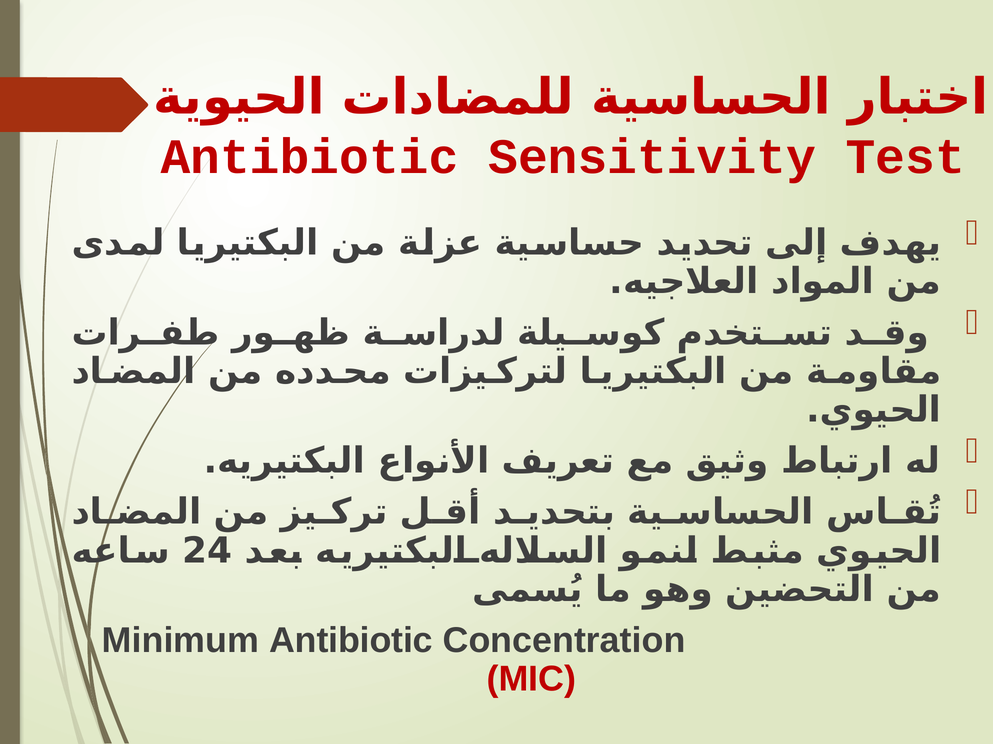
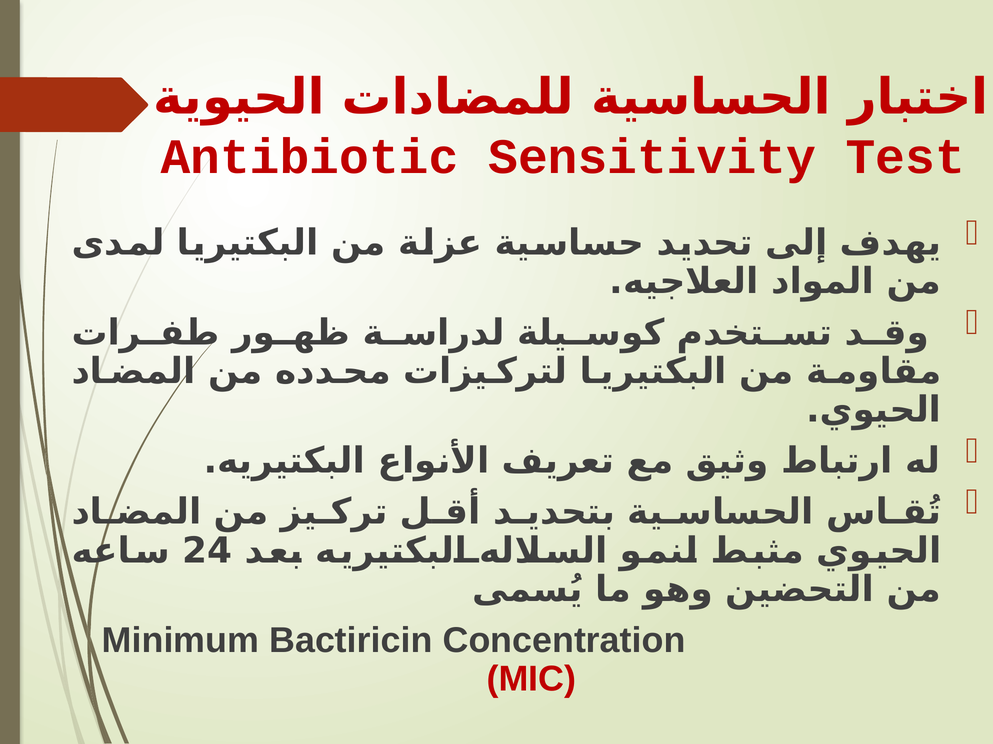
Minimum Antibiotic: Antibiotic -> Bactiricin
